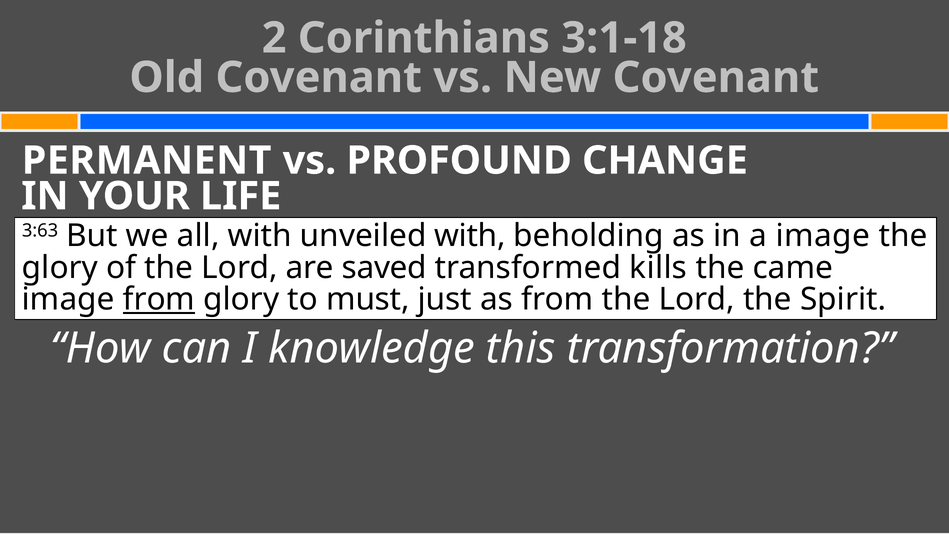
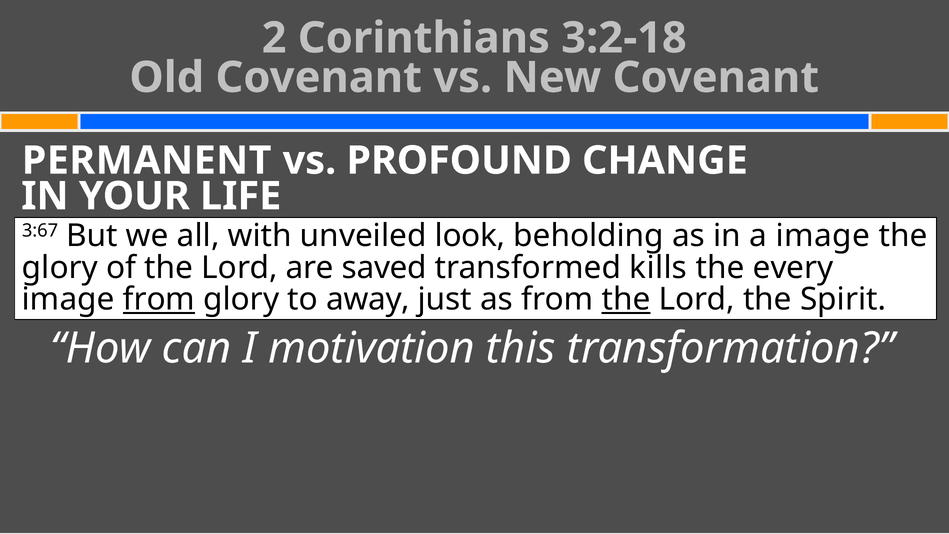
3:1-18: 3:1-18 -> 3:2-18
3:63: 3:63 -> 3:67
unveiled with: with -> look
came: came -> every
must: must -> away
the at (626, 299) underline: none -> present
knowledge: knowledge -> motivation
